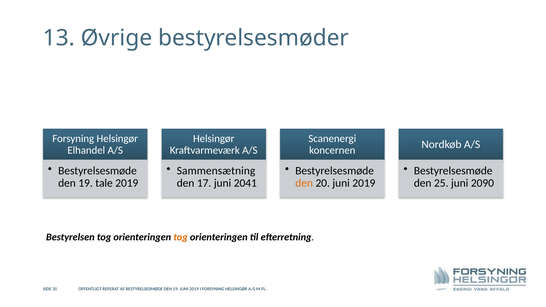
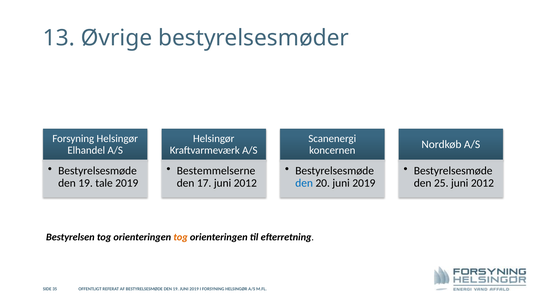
Sammensætning: Sammensætning -> Bestemmelserne
2041 at (245, 183): 2041 -> 2012
den at (304, 183) colour: orange -> blue
2090 at (482, 183): 2090 -> 2012
